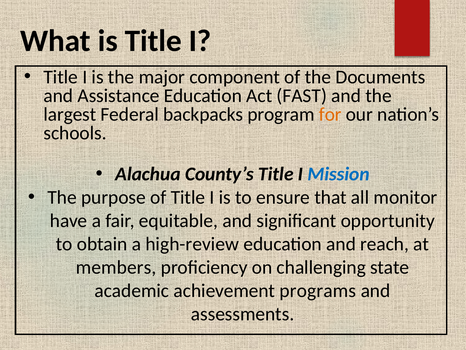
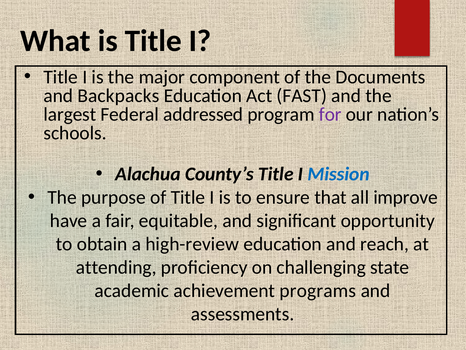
Assistance: Assistance -> Backpacks
backpacks: backpacks -> addressed
for colour: orange -> purple
monitor: monitor -> improve
members: members -> attending
